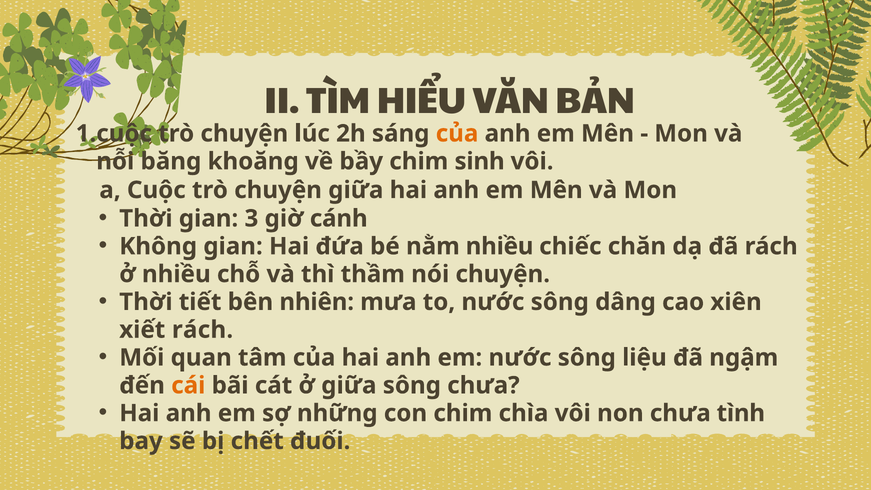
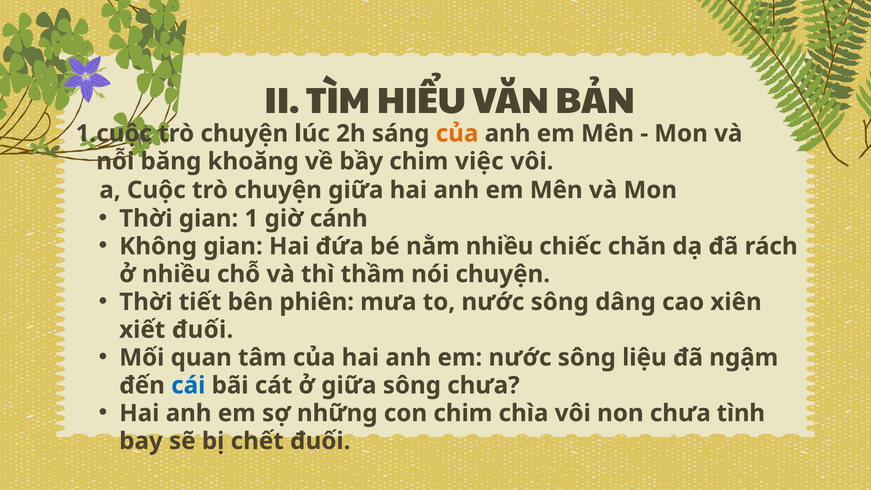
sinh: sinh -> việc
3: 3 -> 1
nhiên: nhiên -> phiên
xiết rách: rách -> đuối
cái colour: orange -> blue
